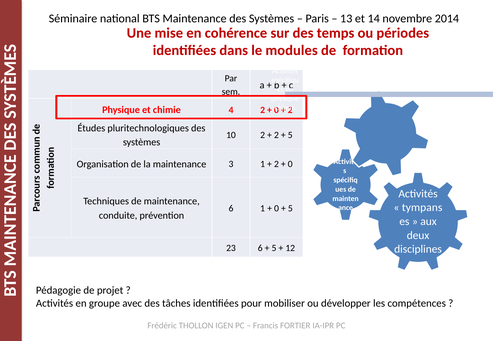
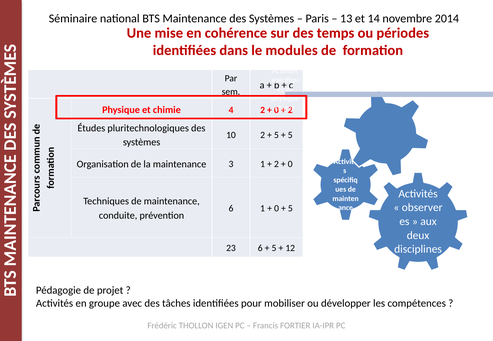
2 at (276, 135): 2 -> 5
tympans: tympans -> observer
